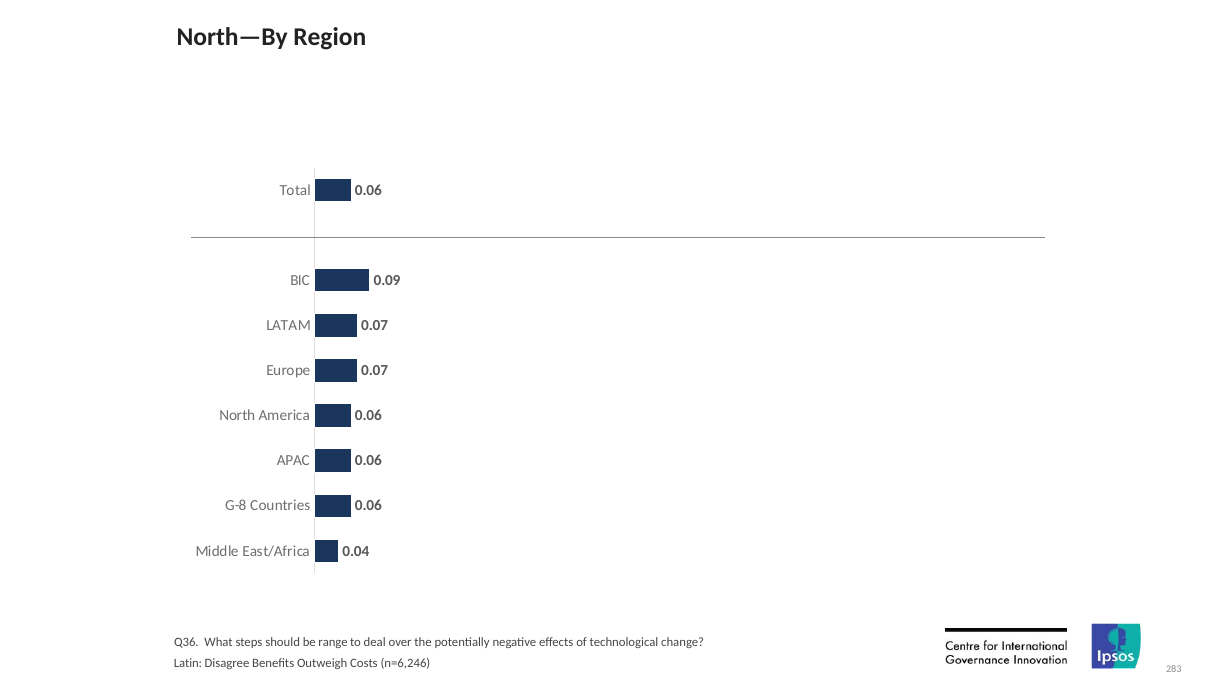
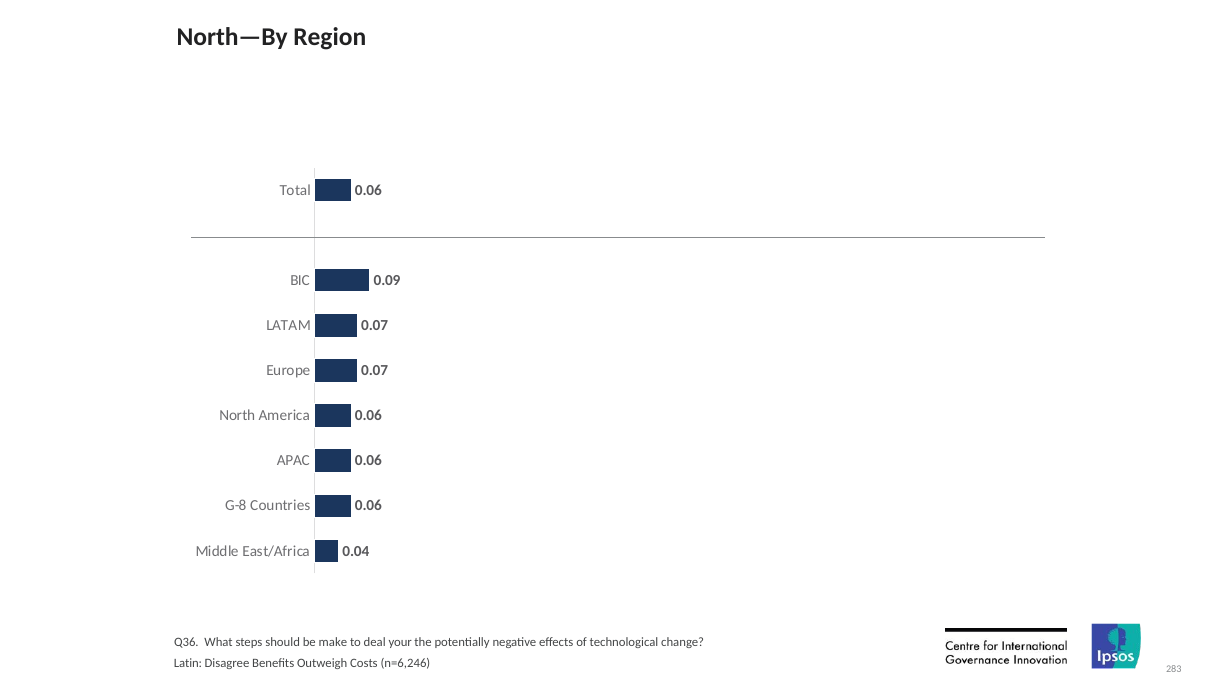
range: range -> make
over: over -> your
